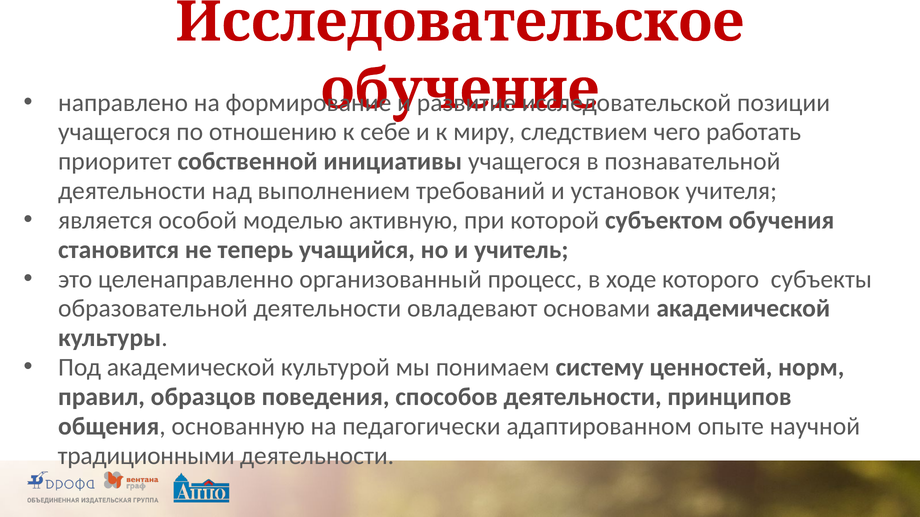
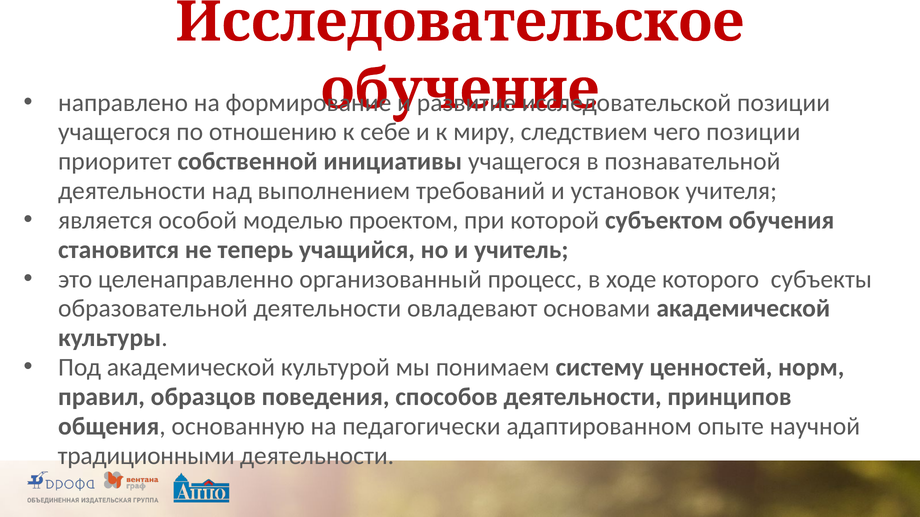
чего работать: работать -> позиции
активную: активную -> проектом
